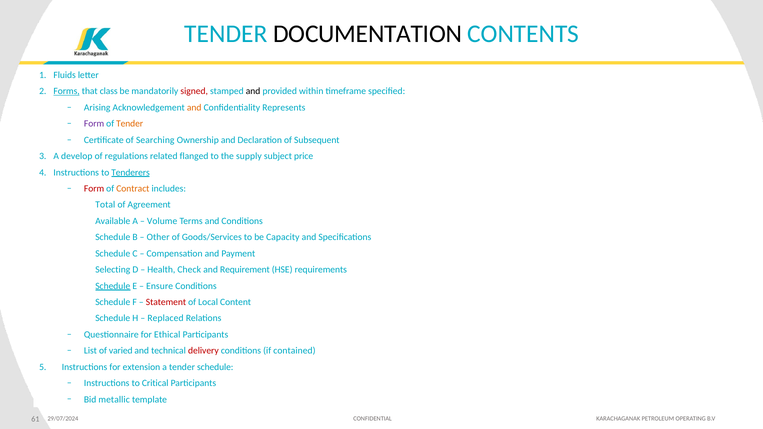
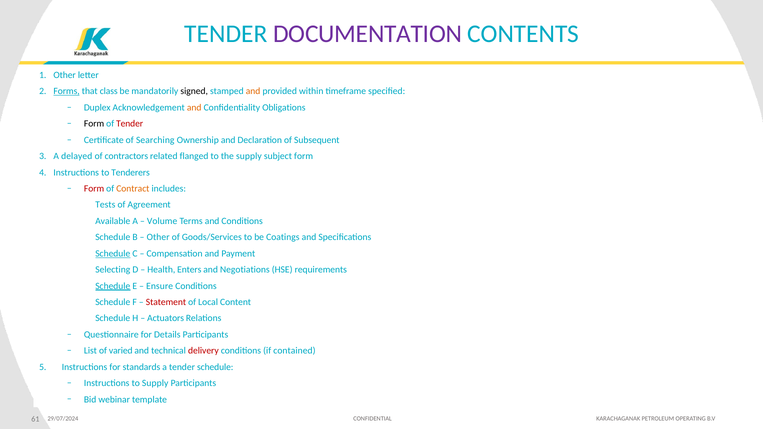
DOCUMENTATION colour: black -> purple
Fluids at (65, 75): Fluids -> Other
signed colour: red -> black
and at (253, 91) colour: black -> orange
Arising: Arising -> Duplex
Represents: Represents -> Obligations
Form at (94, 124) colour: purple -> black
Tender at (130, 124) colour: orange -> red
develop: develop -> delayed
regulations: regulations -> contractors
subject price: price -> form
Tenderers underline: present -> none
Total: Total -> Tests
Capacity: Capacity -> Coatings
Schedule at (113, 254) underline: none -> present
Check: Check -> Enters
Requirement: Requirement -> Negotiations
Replaced: Replaced -> Actuators
Ethical: Ethical -> Details
extension: extension -> standards
to Critical: Critical -> Supply
metallic: metallic -> webinar
